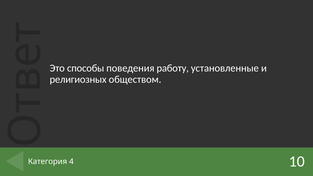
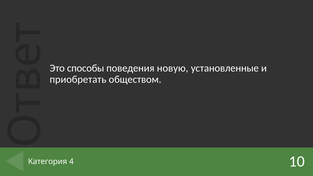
работу: работу -> новую
религиозных: религиозных -> приобретать
